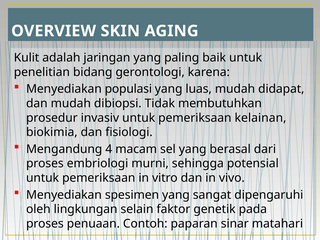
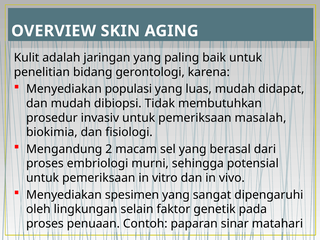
kelainan: kelainan -> masalah
4: 4 -> 2
